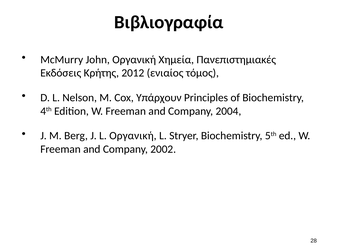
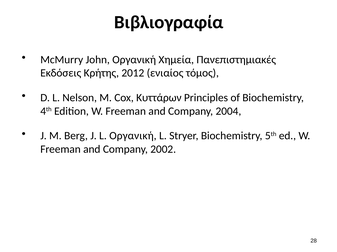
Υπάρχουν: Υπάρχουν -> Κυττάρων
